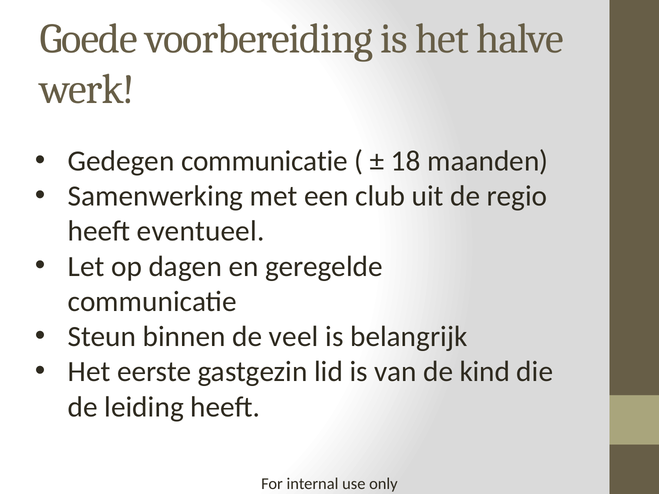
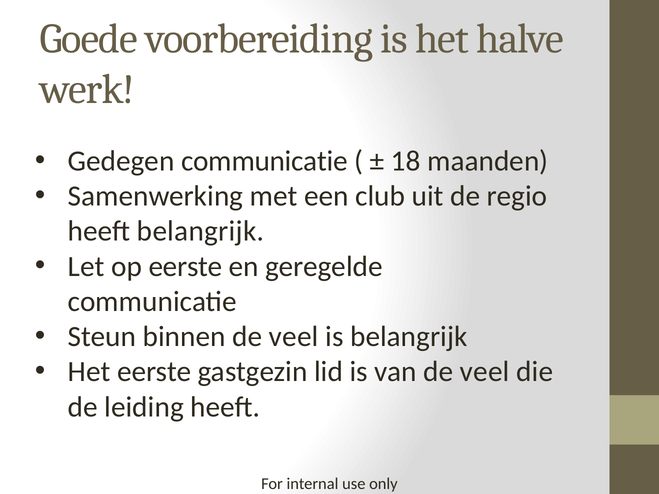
heeft eventueel: eventueel -> belangrijk
op dagen: dagen -> eerste
van de kind: kind -> veel
